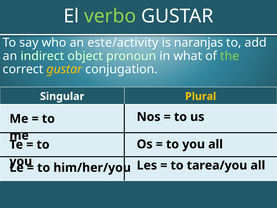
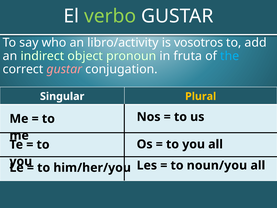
este/activity: este/activity -> libro/activity
naranjas: naranjas -> vosotros
what: what -> fruta
the colour: light green -> light blue
gustar at (64, 69) colour: yellow -> pink
tarea/you: tarea/you -> noun/you
